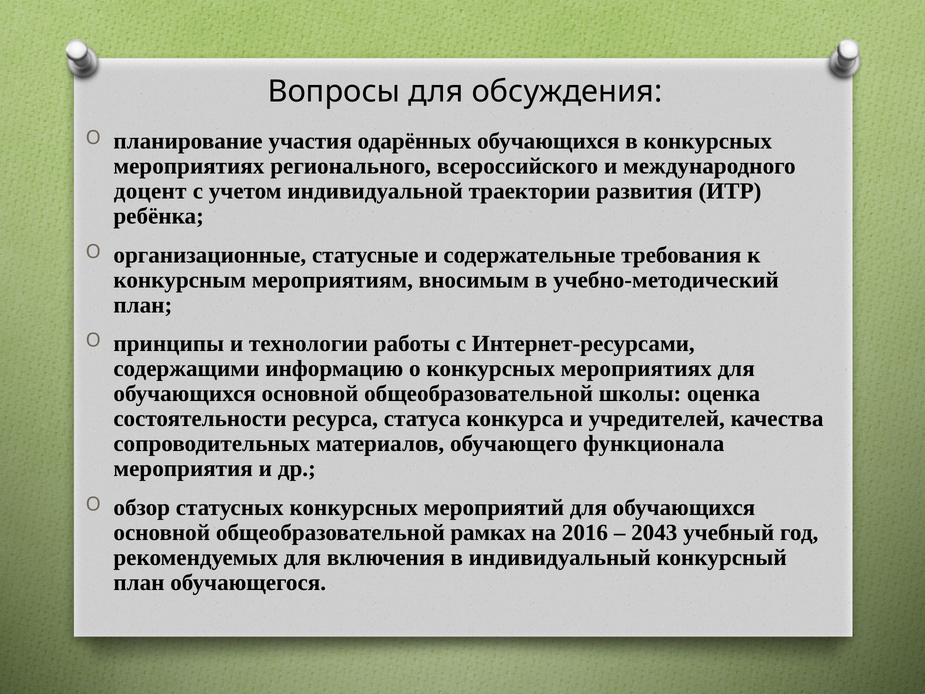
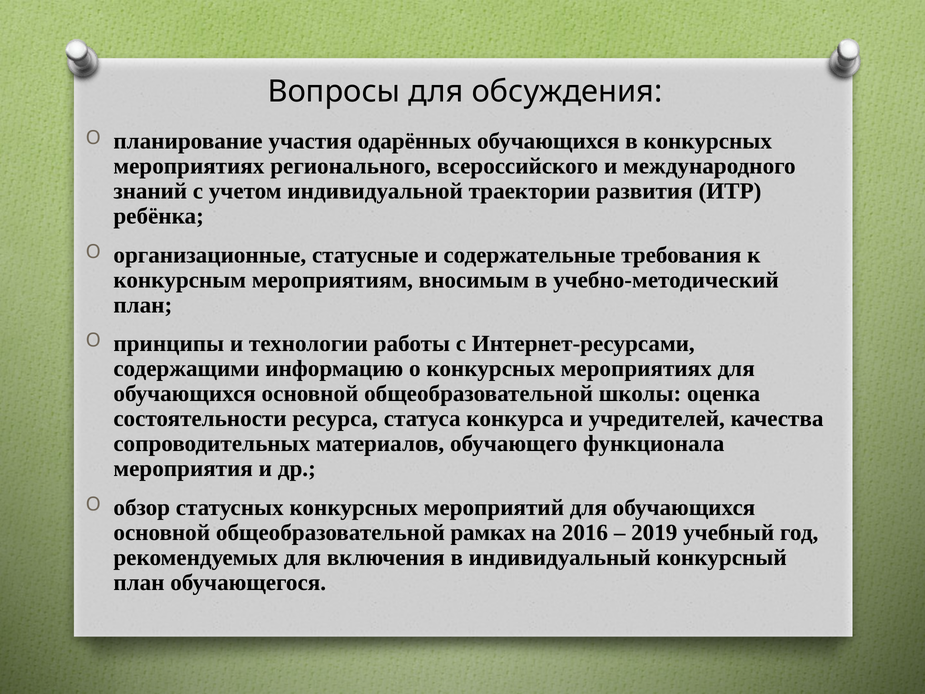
доцент: доцент -> знаний
2043: 2043 -> 2019
